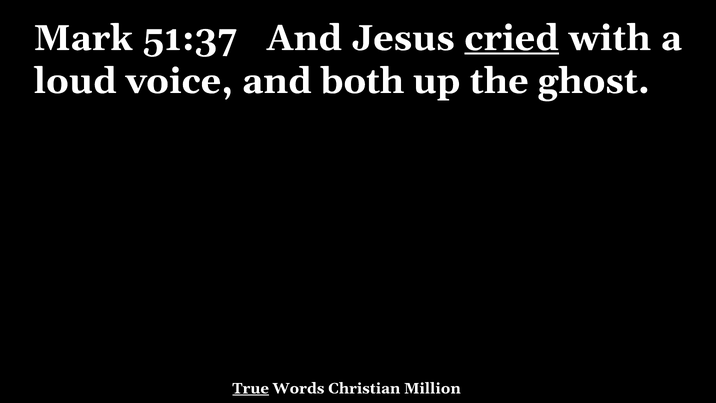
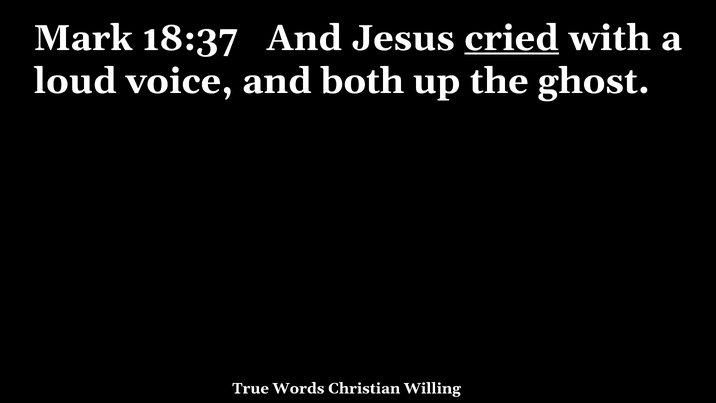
51:37: 51:37 -> 18:37
True underline: present -> none
Million: Million -> Willing
